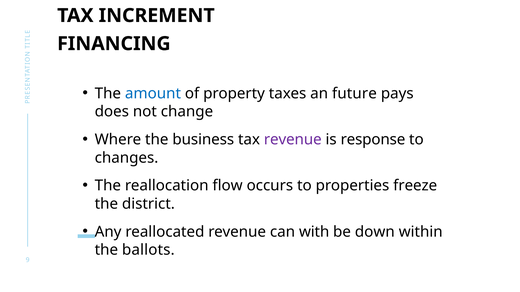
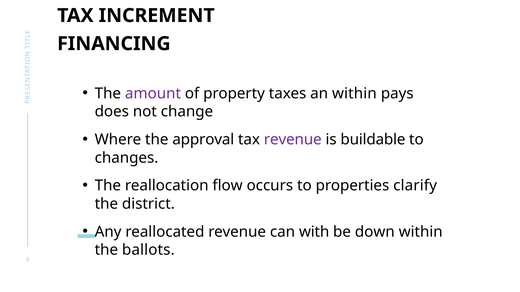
amount colour: blue -> purple
an future: future -> within
business: business -> approval
response: response -> buildable
freeze: freeze -> clarify
